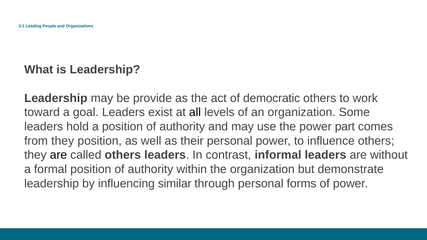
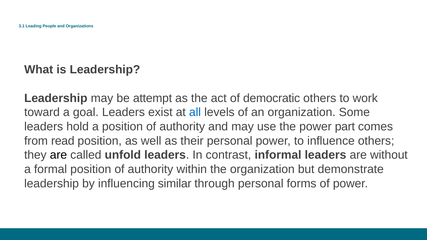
provide: provide -> attempt
all colour: black -> blue
from they: they -> read
called others: others -> unfold
